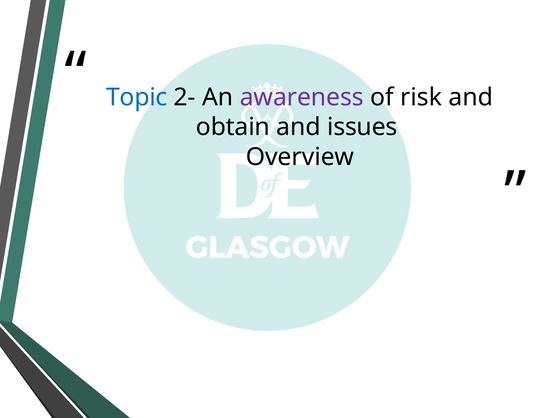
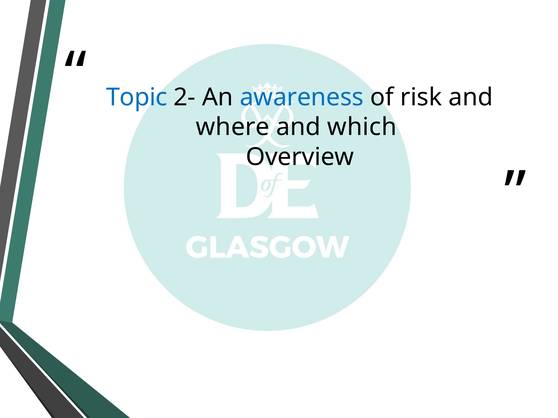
awareness colour: purple -> blue
obtain: obtain -> where
issues: issues -> which
